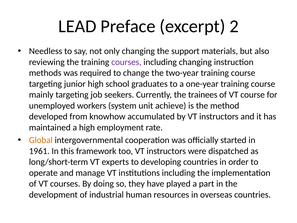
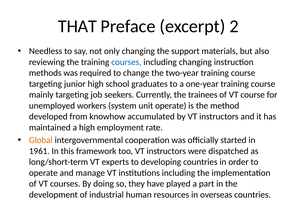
LEAD: LEAD -> THAT
courses at (126, 62) colour: purple -> blue
unit achieve: achieve -> operate
